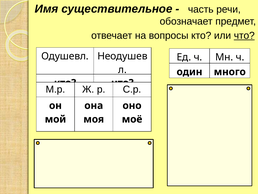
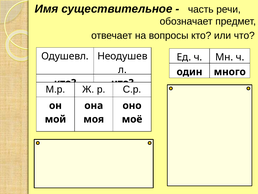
что at (244, 36) underline: present -> none
